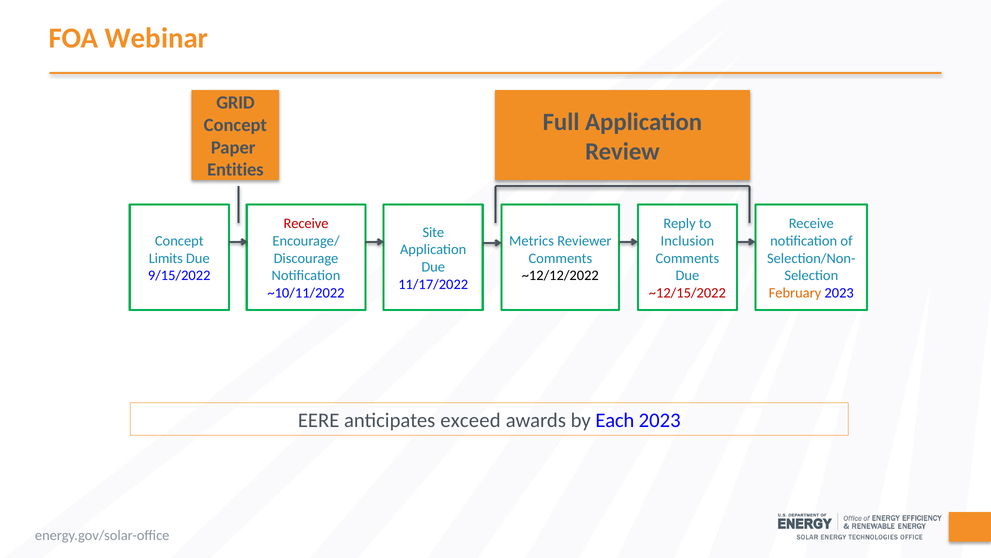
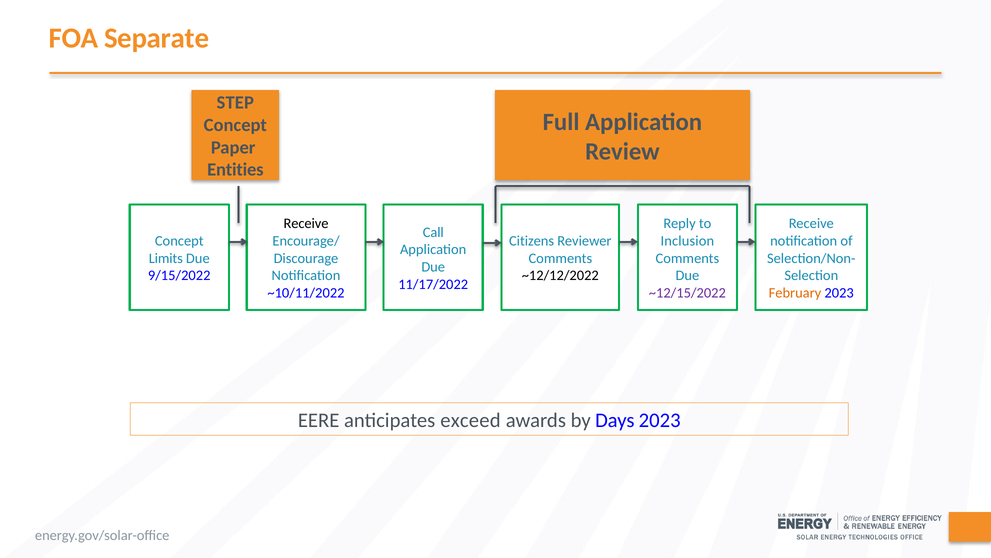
Webinar: Webinar -> Separate
GRID: GRID -> STEP
Receive at (306, 223) colour: red -> black
Site: Site -> Call
Metrics: Metrics -> Citizens
~12/15/2022 colour: red -> purple
Each: Each -> Days
